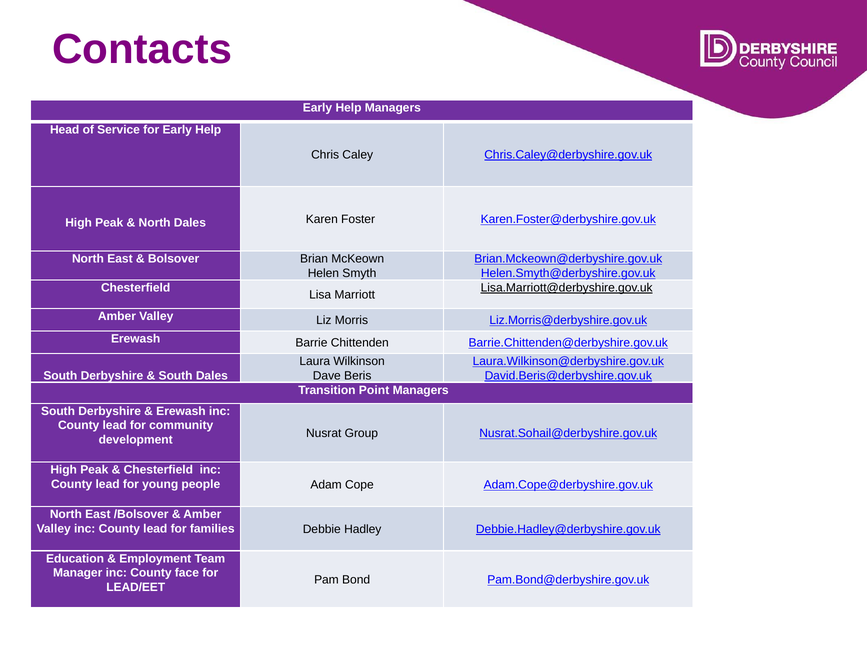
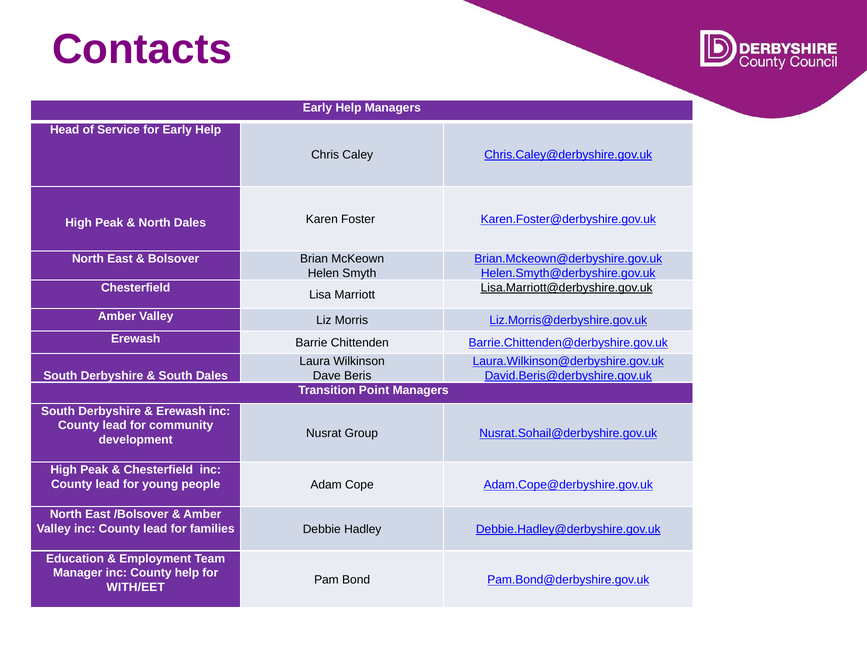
County face: face -> help
LEAD/EET: LEAD/EET -> WITH/EET
